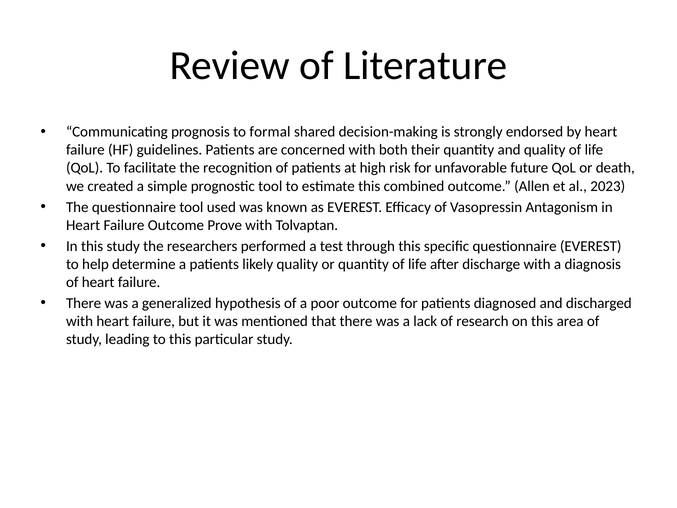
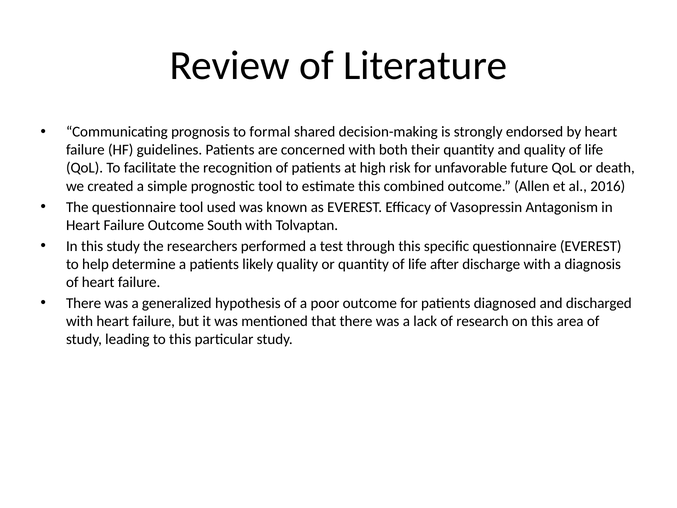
2023: 2023 -> 2016
Prove: Prove -> South
